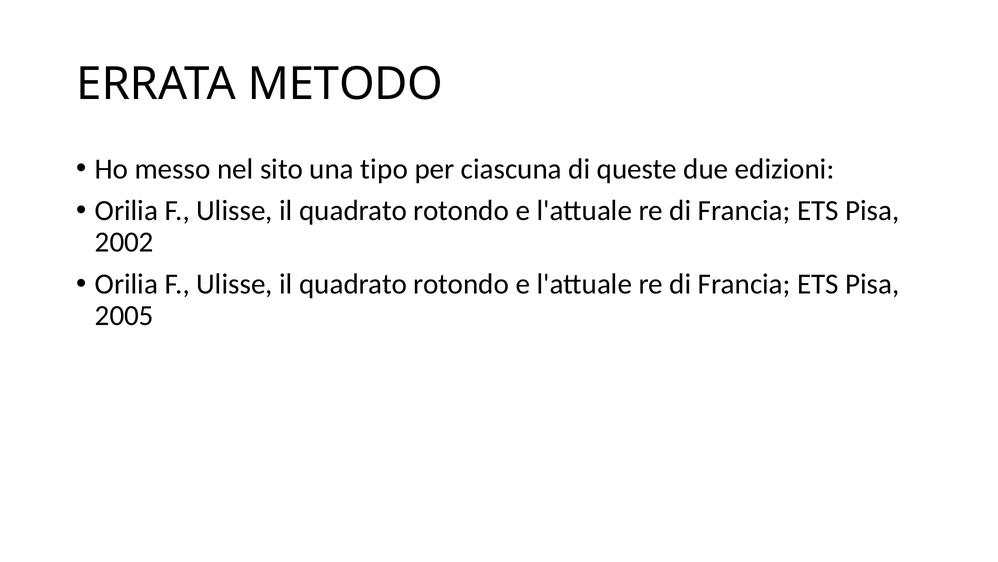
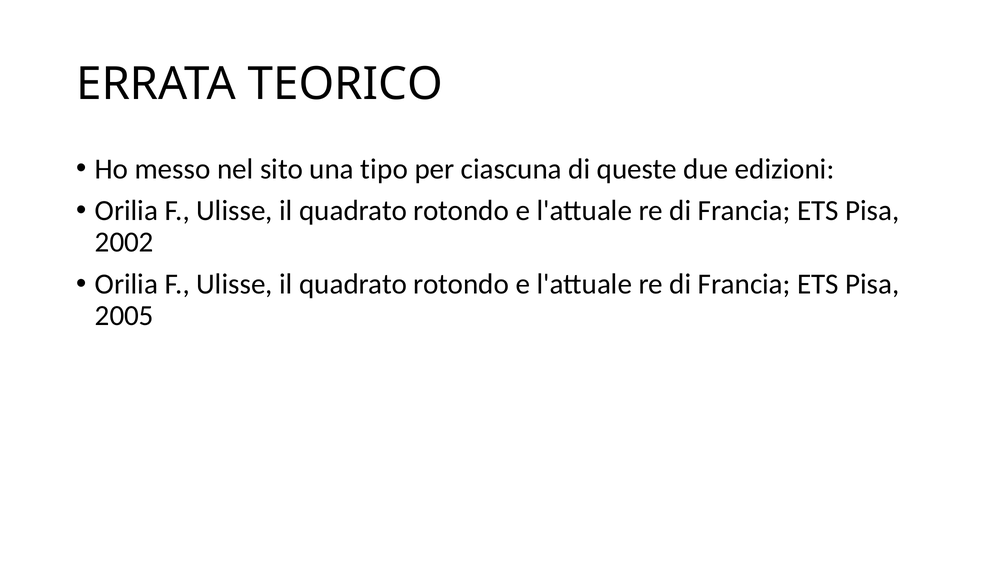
METODO: METODO -> TEORICO
